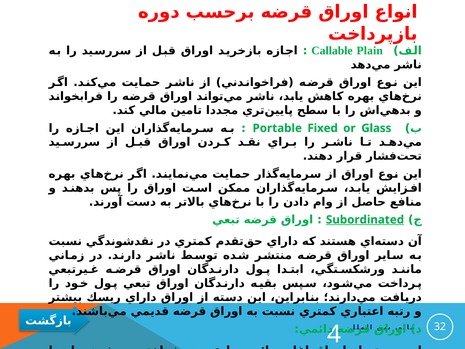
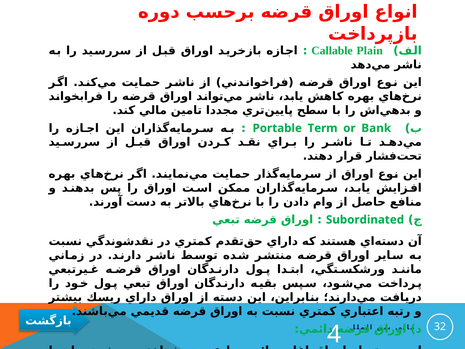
Fixed: Fixed -> Term
Glass: Glass -> Bank
Subordinated underline: present -> none
